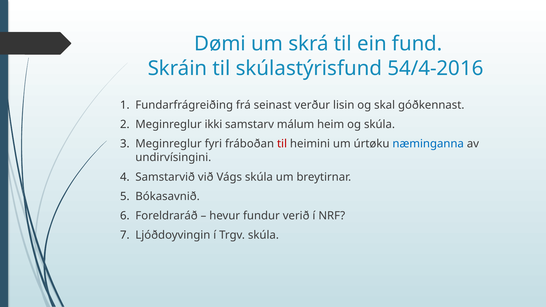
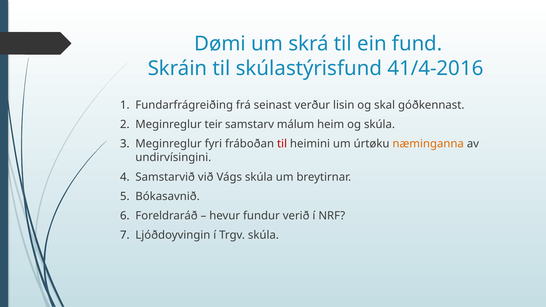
54/4-2016: 54/4-2016 -> 41/4-2016
ikki: ikki -> teir
næminganna colour: blue -> orange
